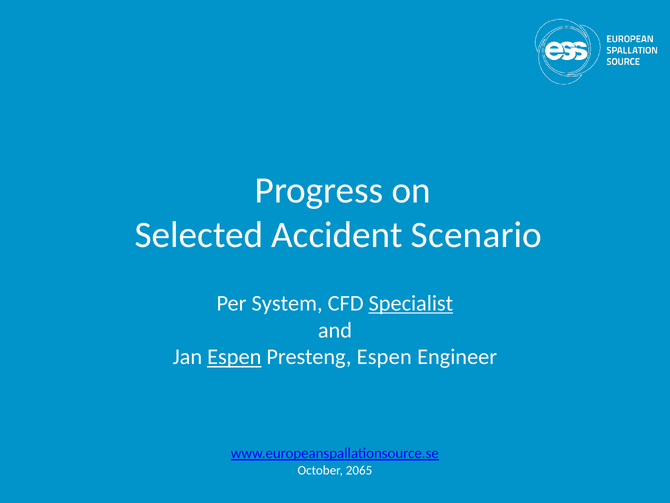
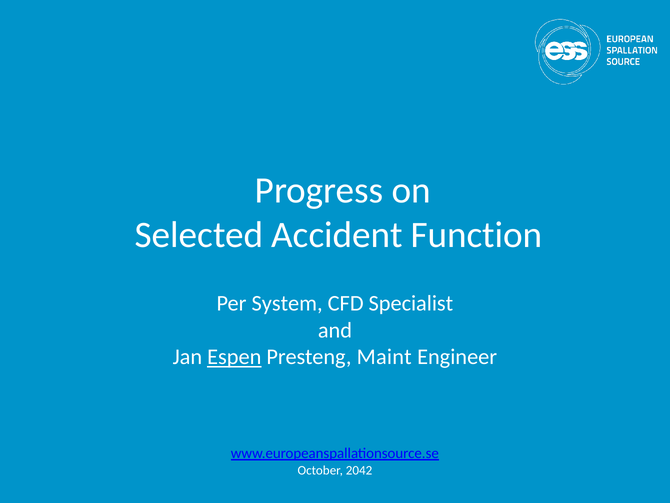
Scenario: Scenario -> Function
Specialist underline: present -> none
Presteng Espen: Espen -> Maint
2065: 2065 -> 2042
